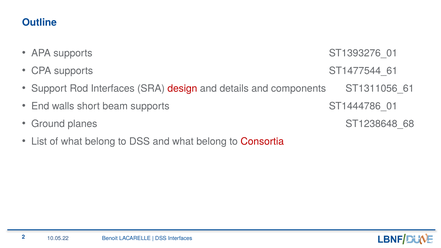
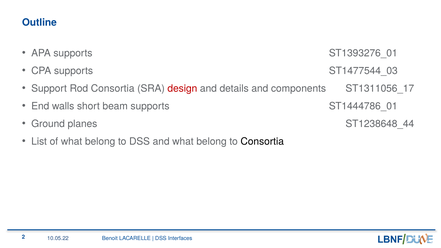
ST1477544_61: ST1477544_61 -> ST1477544_03
Rod Interfaces: Interfaces -> Consortia
ST1311056_61: ST1311056_61 -> ST1311056_17
ST1238648_68: ST1238648_68 -> ST1238648_44
Consortia at (262, 141) colour: red -> black
